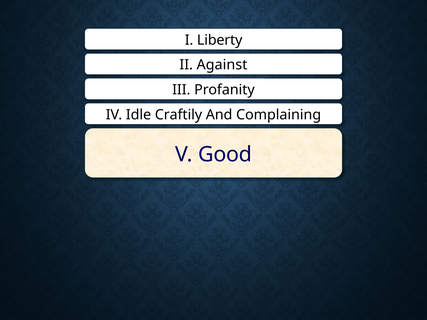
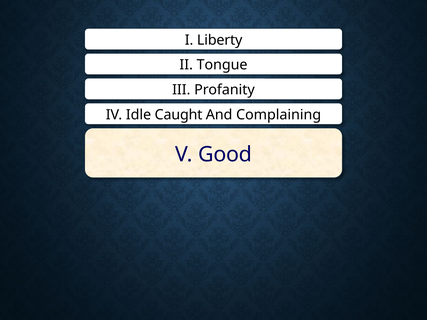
Against: Against -> Tongue
Craftily: Craftily -> Caught
